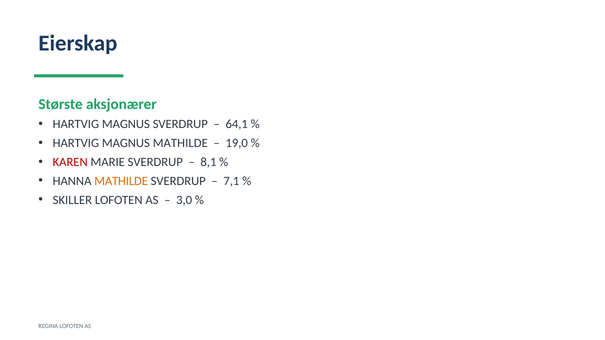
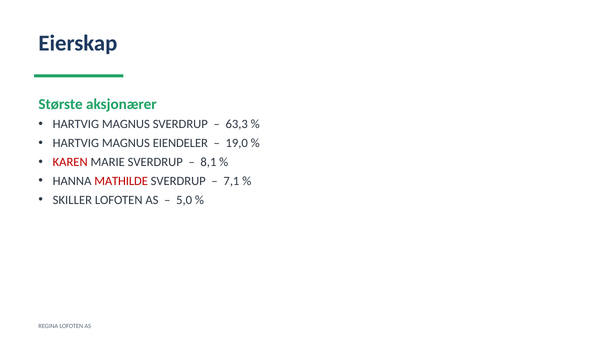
64,1: 64,1 -> 63,3
MAGNUS MATHILDE: MATHILDE -> EIENDELER
MATHILDE at (121, 181) colour: orange -> red
3,0: 3,0 -> 5,0
